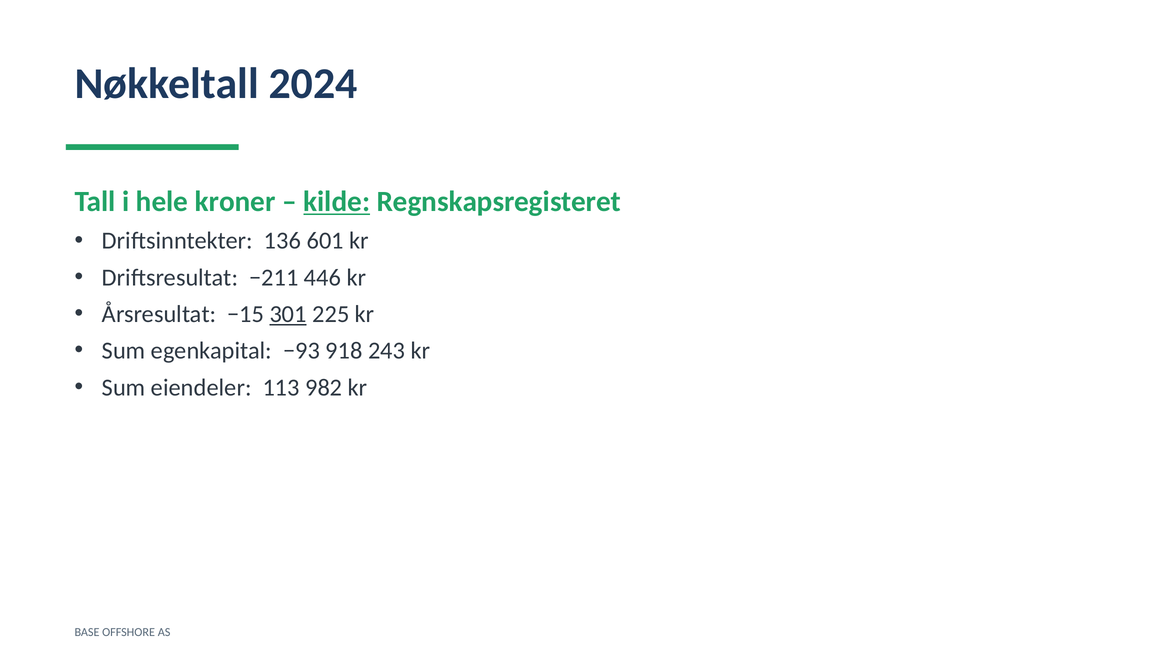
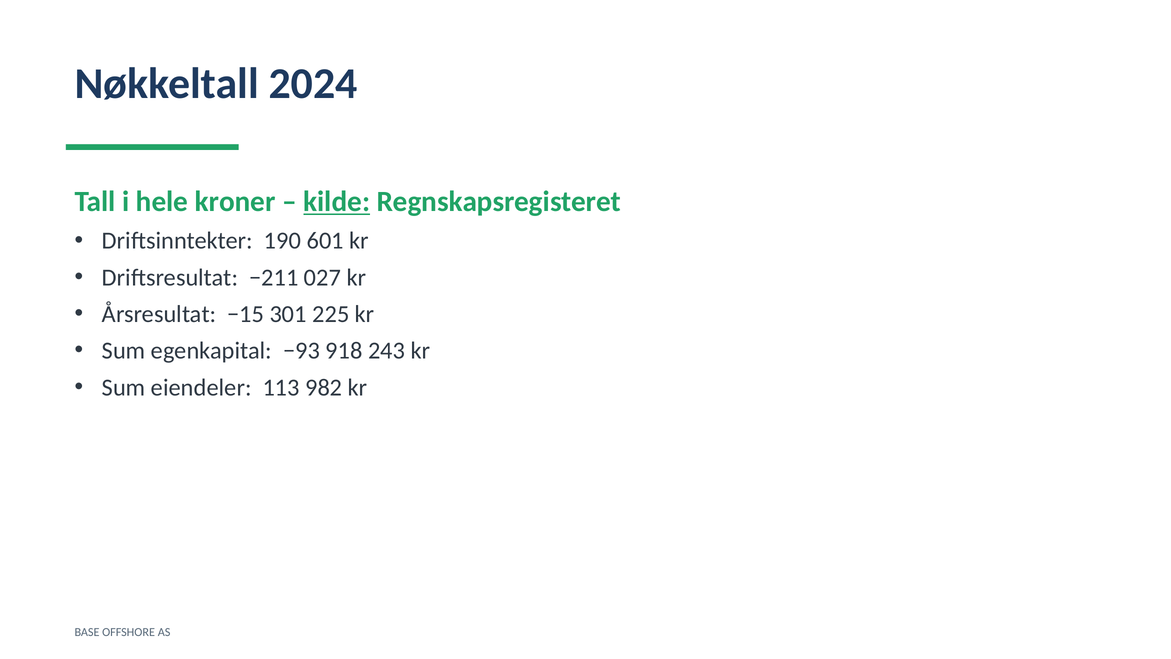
136: 136 -> 190
446: 446 -> 027
301 underline: present -> none
